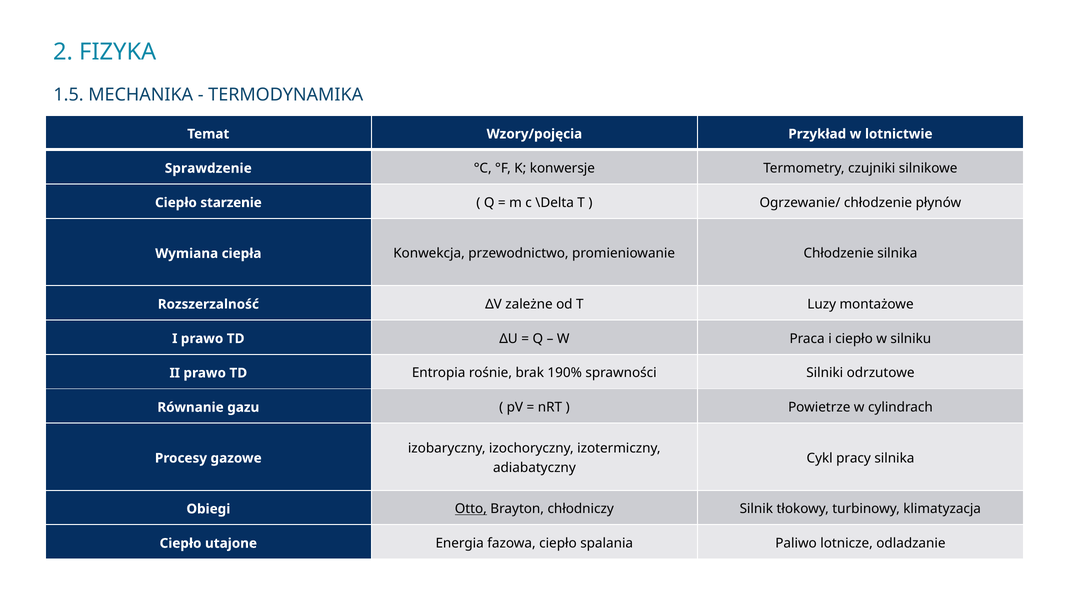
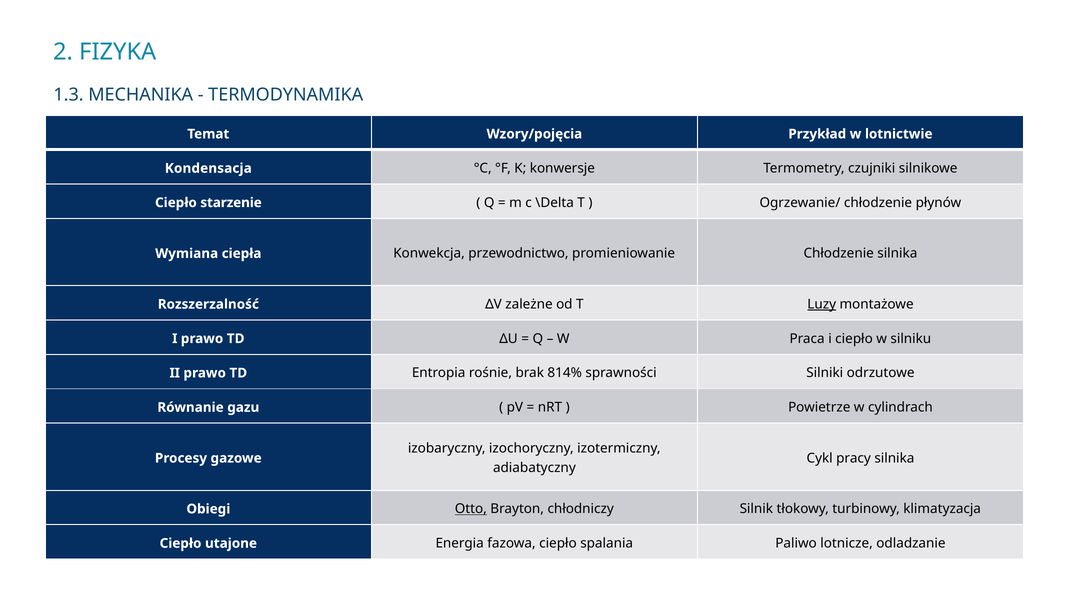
1.5: 1.5 -> 1.3
Sprawdzenie: Sprawdzenie -> Kondensacja
Luzy underline: none -> present
190%: 190% -> 814%
